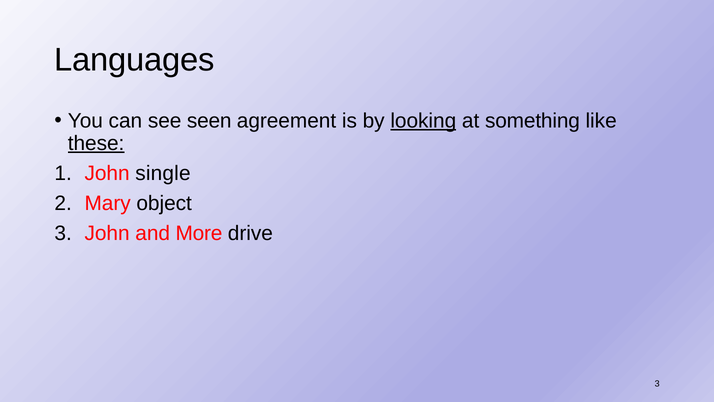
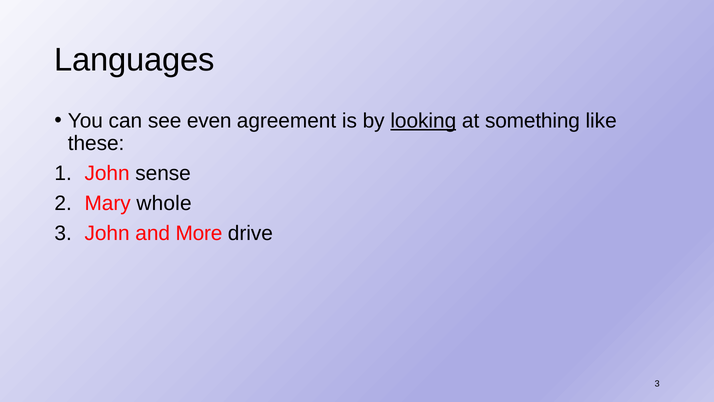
seen: seen -> even
these underline: present -> none
single: single -> sense
object: object -> whole
